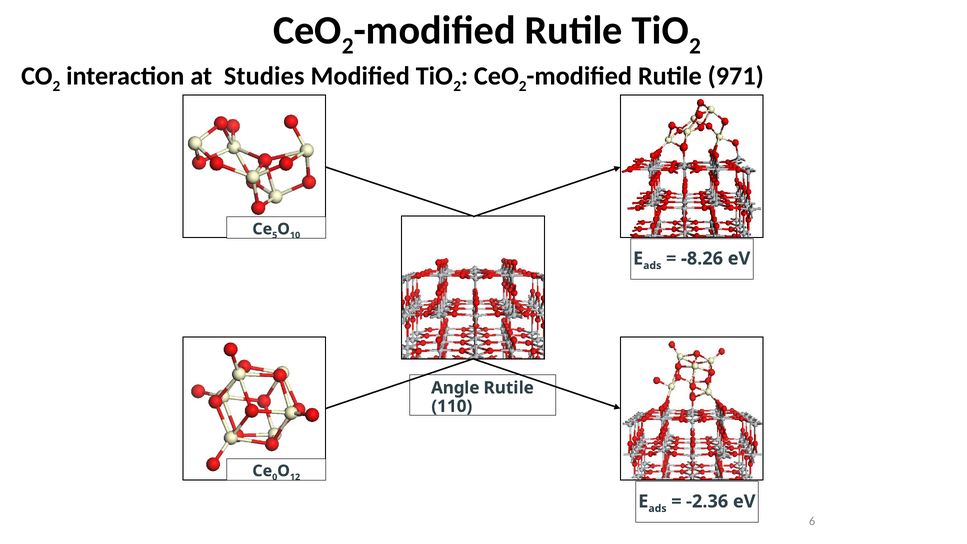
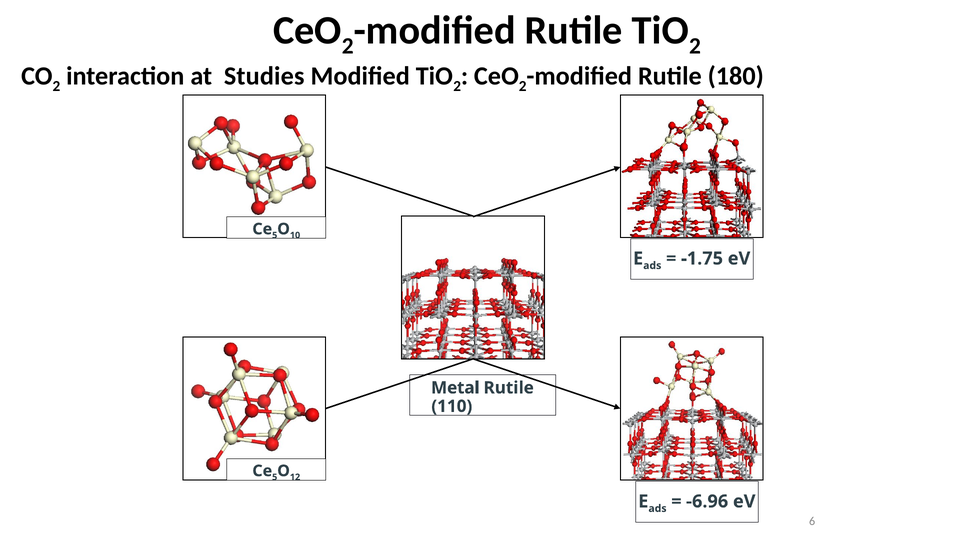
971: 971 -> 180
-8.26: -8.26 -> -1.75
Angle: Angle -> Metal
0 at (275, 477): 0 -> 5
-2.36: -2.36 -> -6.96
